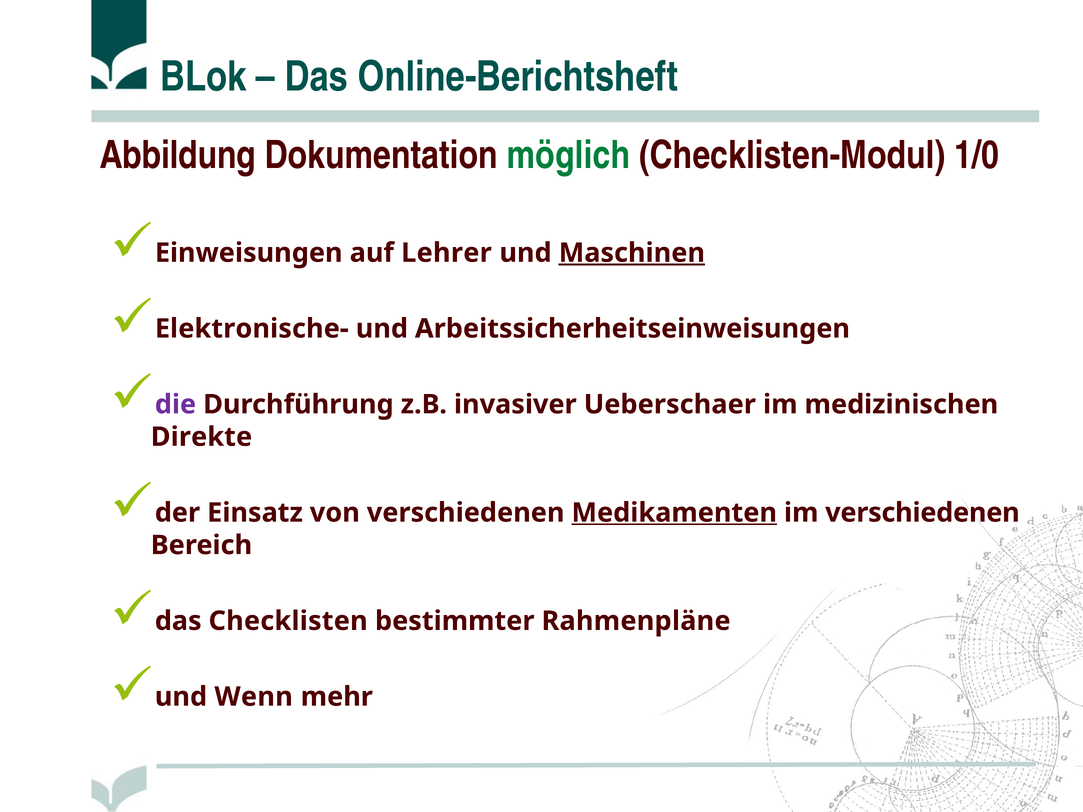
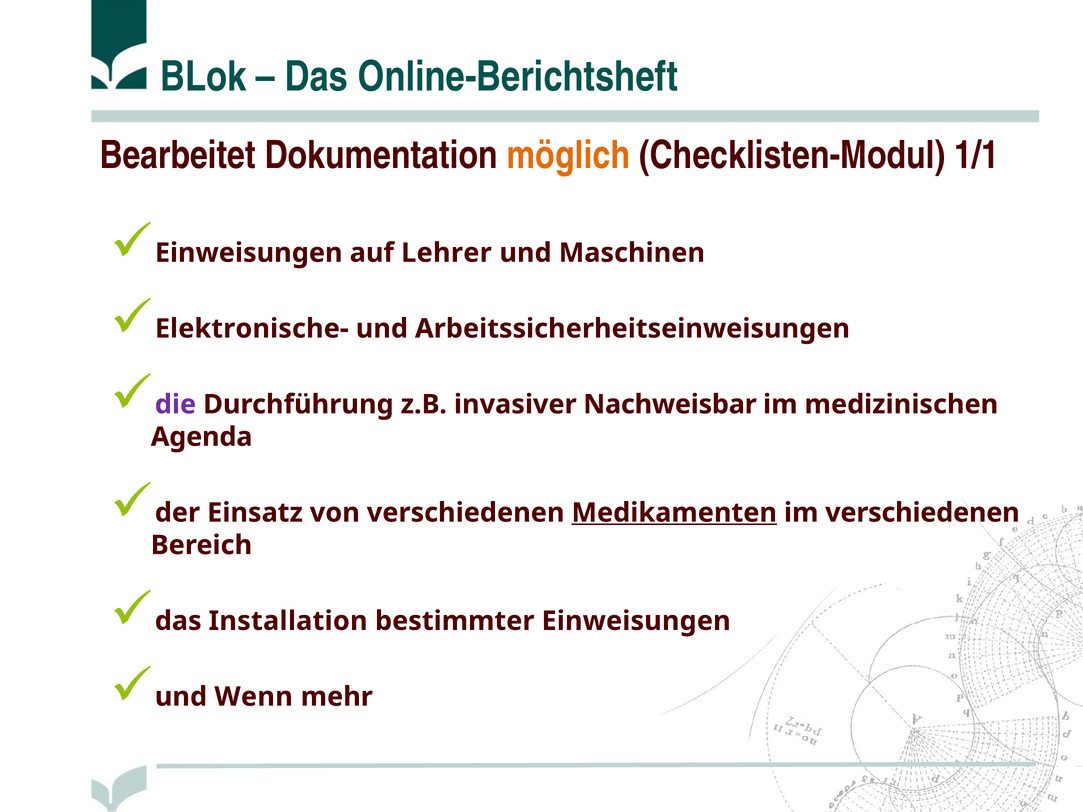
Abbildung: Abbildung -> Bearbeitet
möglich colour: green -> orange
1/0: 1/0 -> 1/1
Maschinen underline: present -> none
Ueberschaer: Ueberschaer -> Nachweisbar
Direkte: Direkte -> Agenda
Checklisten: Checklisten -> Installation
bestimmter Rahmenpläne: Rahmenpläne -> Einweisungen
